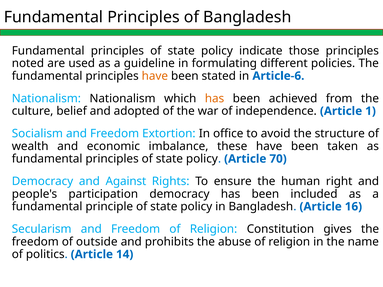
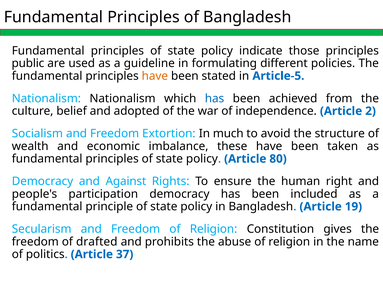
noted: noted -> public
Article-6: Article-6 -> Article-5
has at (215, 99) colour: orange -> blue
1: 1 -> 2
office: office -> much
70: 70 -> 80
16: 16 -> 19
outside: outside -> drafted
14: 14 -> 37
